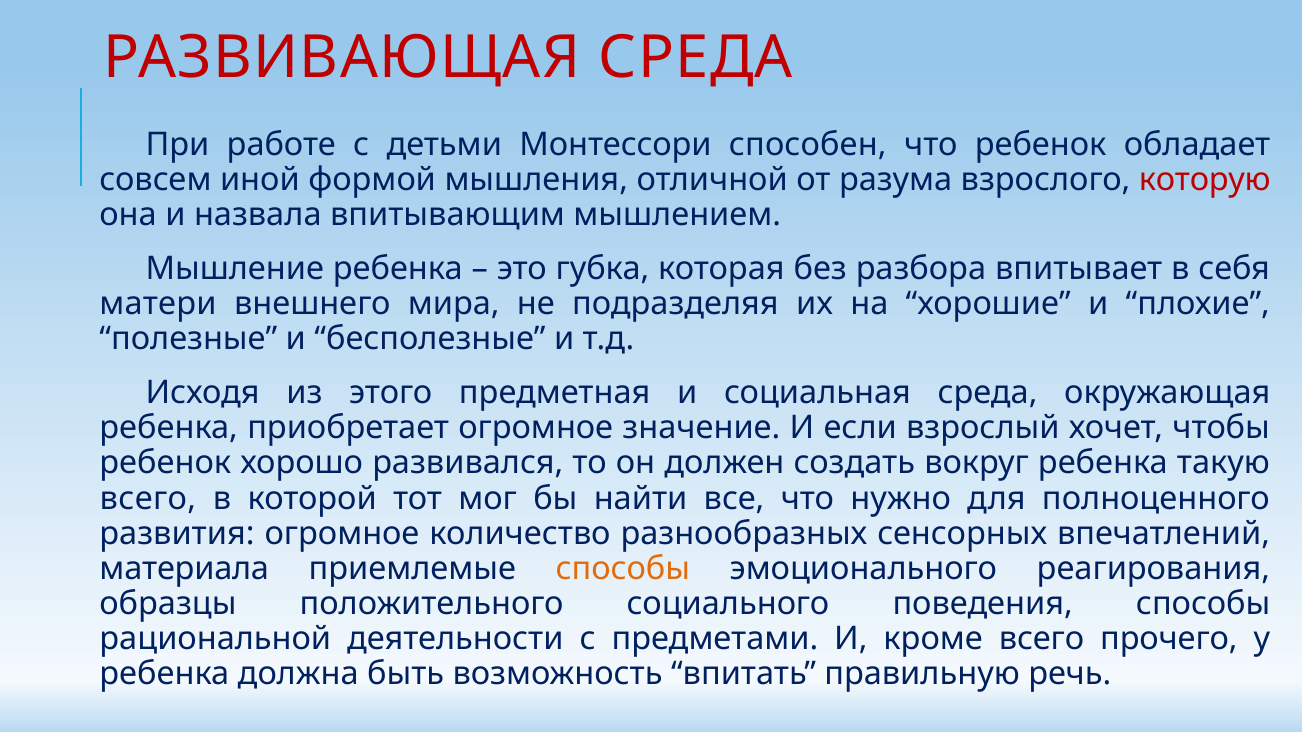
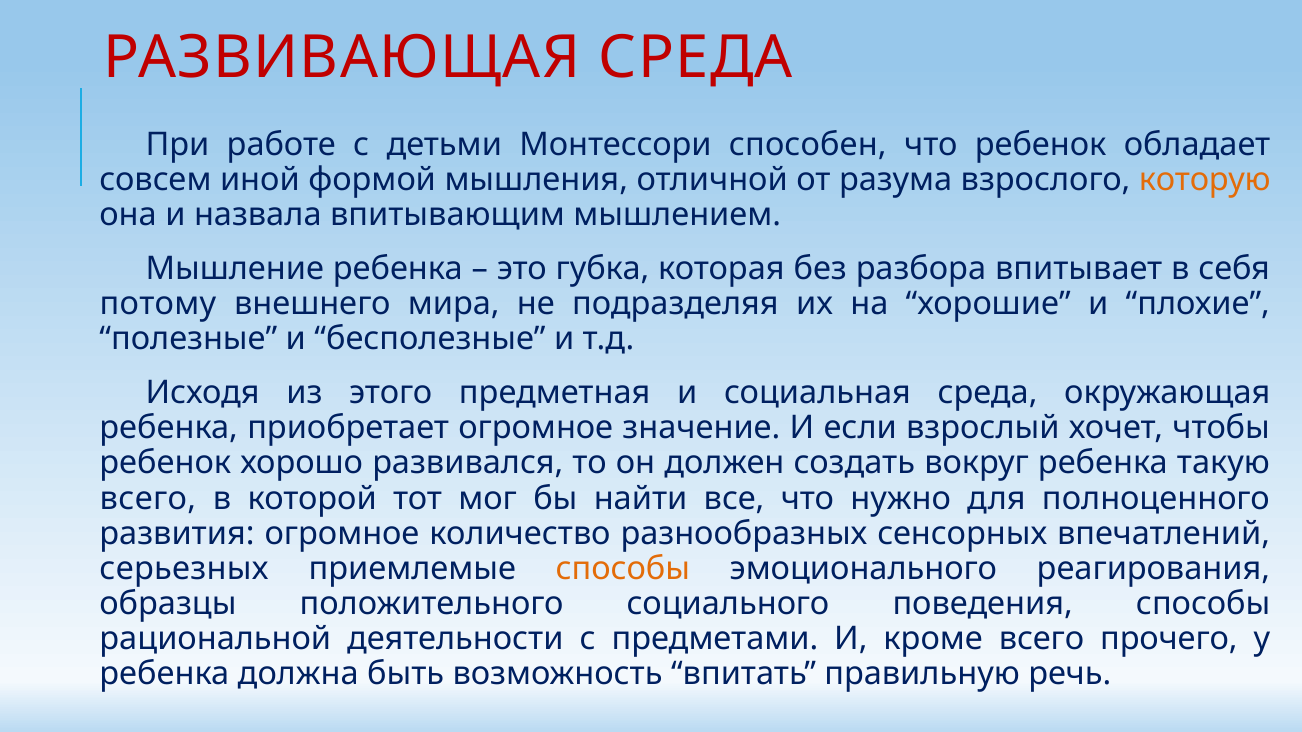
которую colour: red -> orange
матери: матери -> потому
материала: материала -> серьезных
